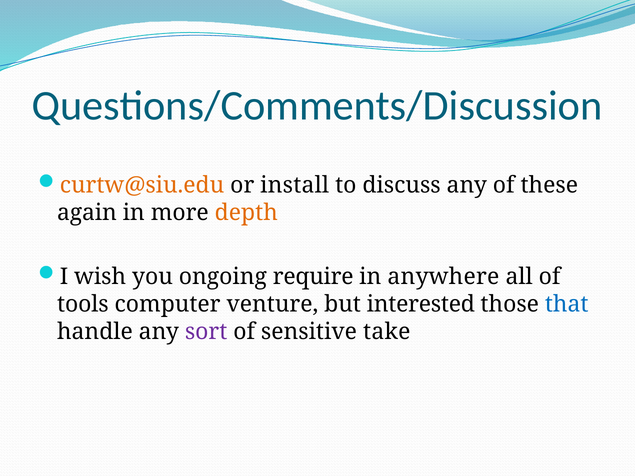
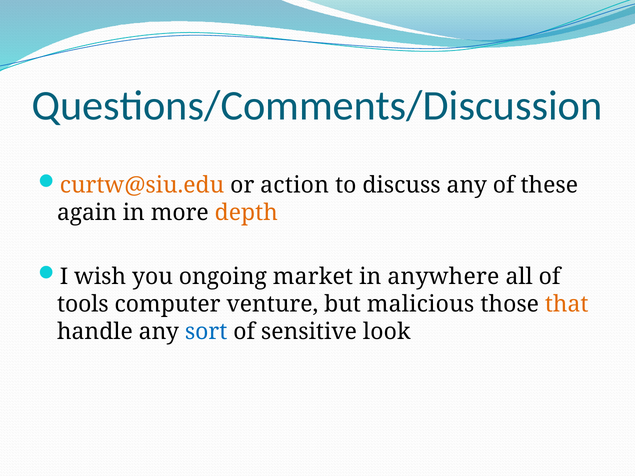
install: install -> action
require: require -> market
interested: interested -> malicious
that colour: blue -> orange
sort colour: purple -> blue
take: take -> look
